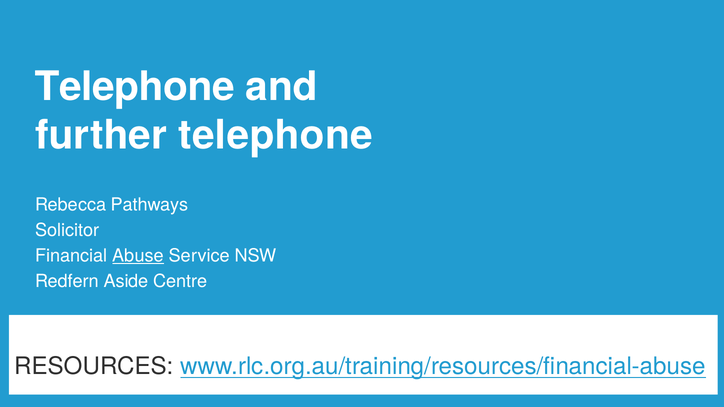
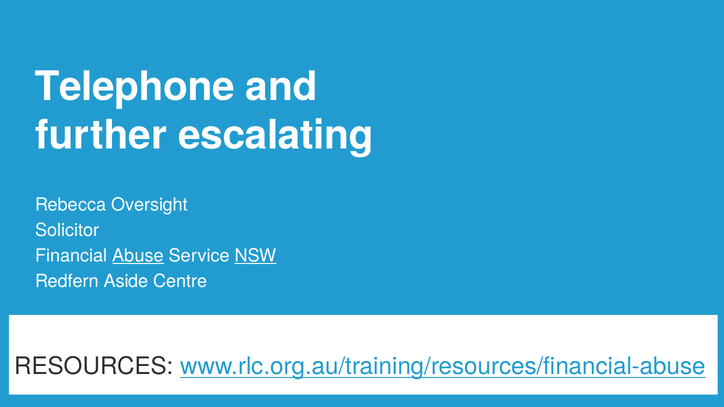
further telephone: telephone -> escalating
Pathways: Pathways -> Oversight
NSW underline: none -> present
